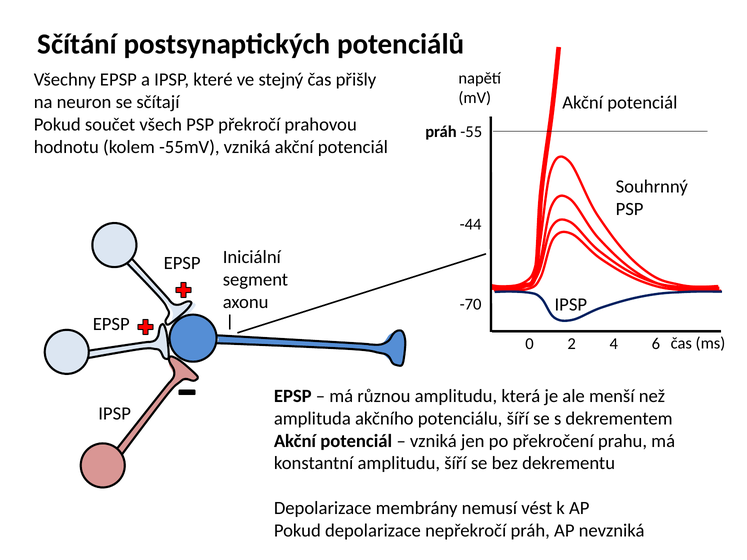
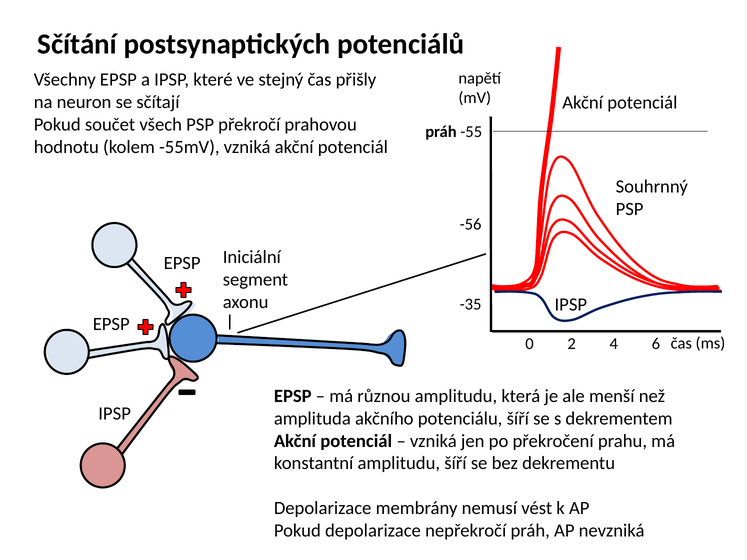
-44: -44 -> -56
-70: -70 -> -35
